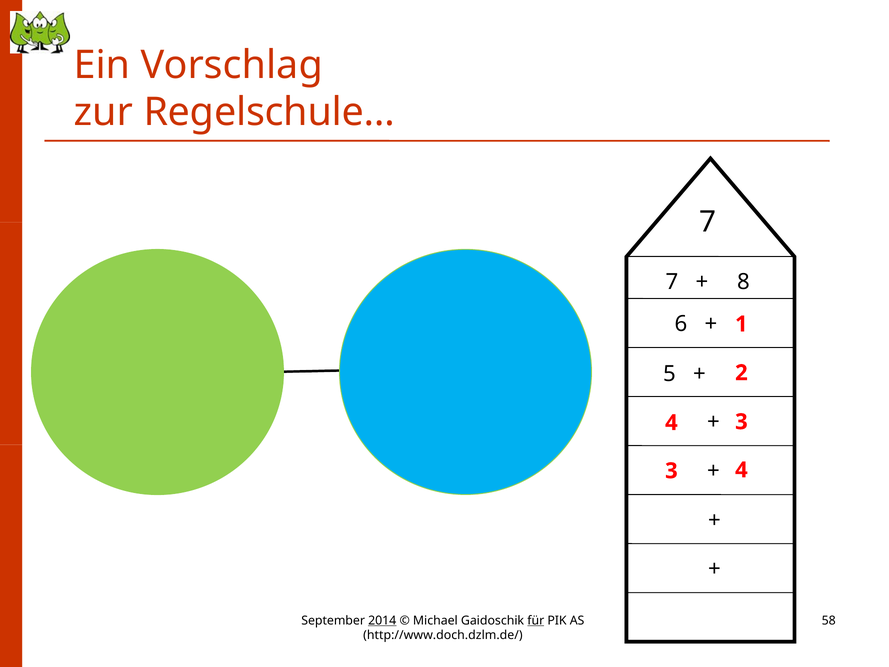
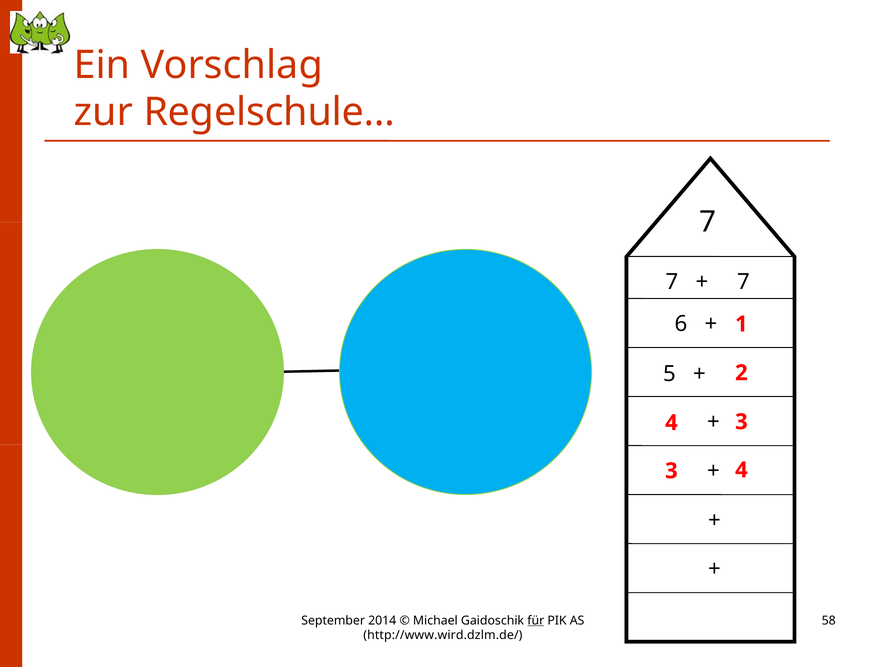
8 at (744, 282): 8 -> 7
2014 underline: present -> none
http://www.doch.dzlm.de/: http://www.doch.dzlm.de/ -> http://www.wird.dzlm.de/
